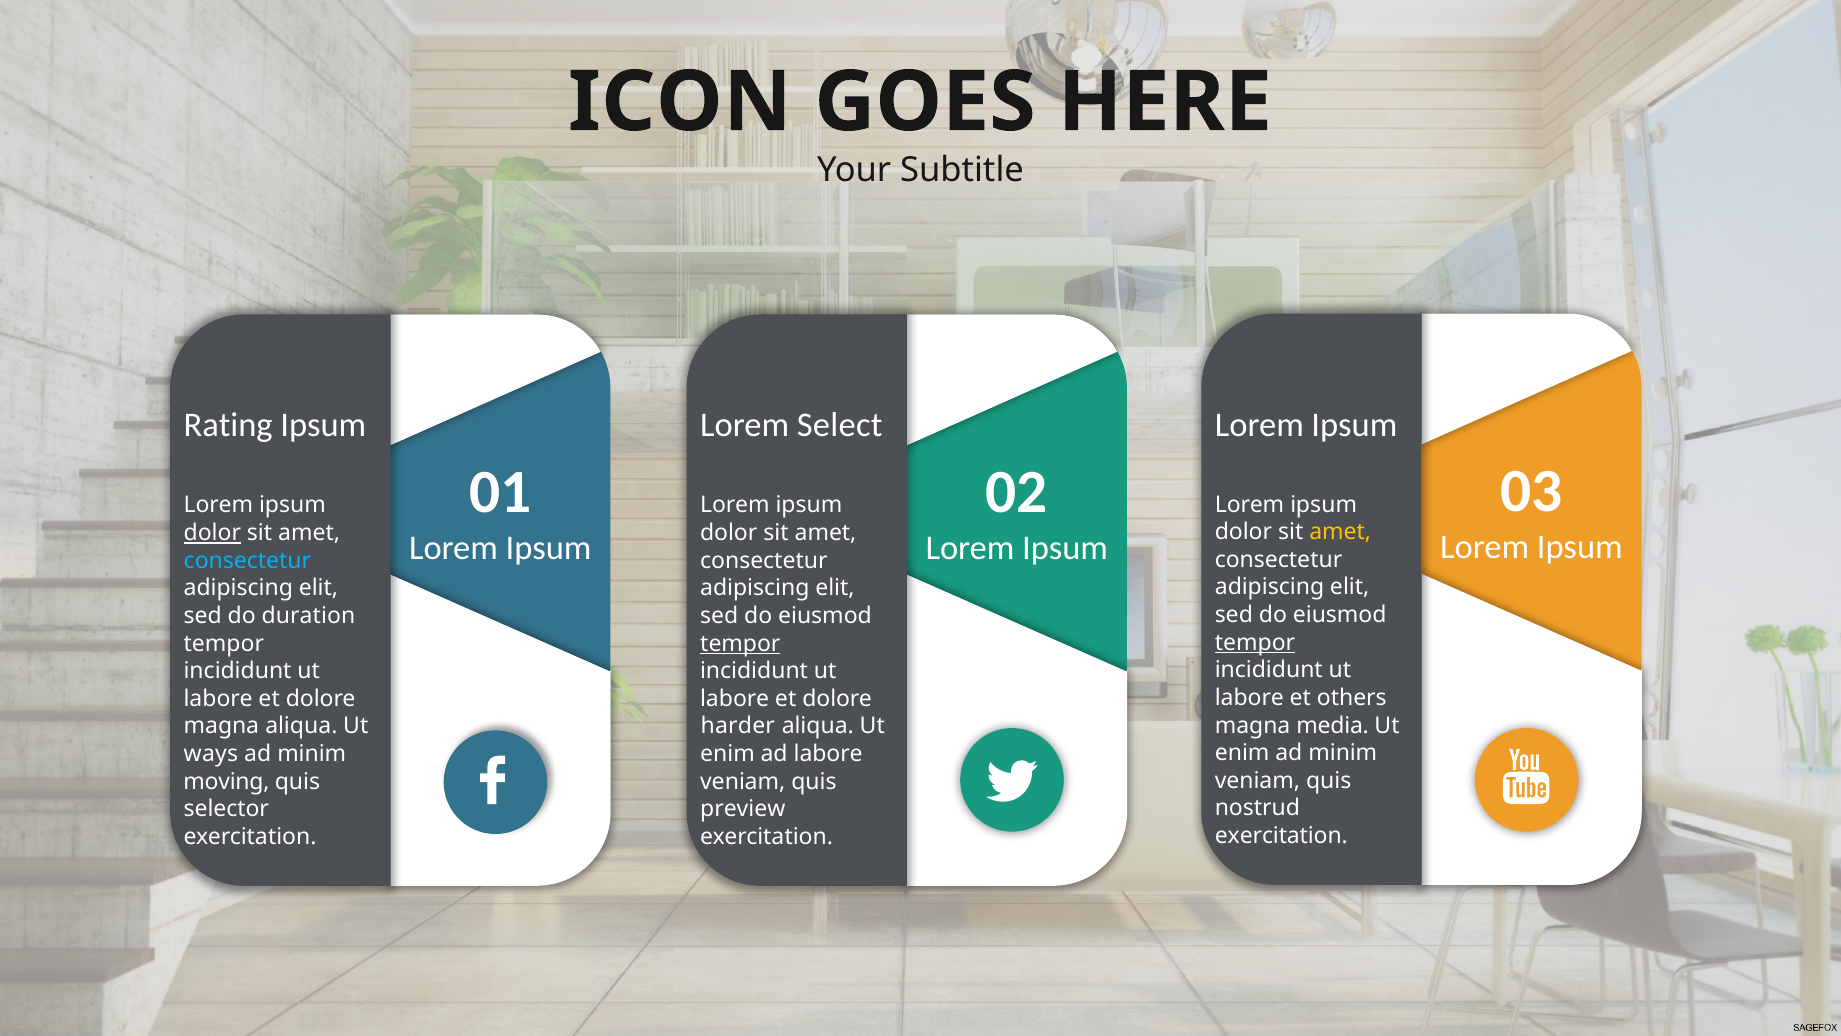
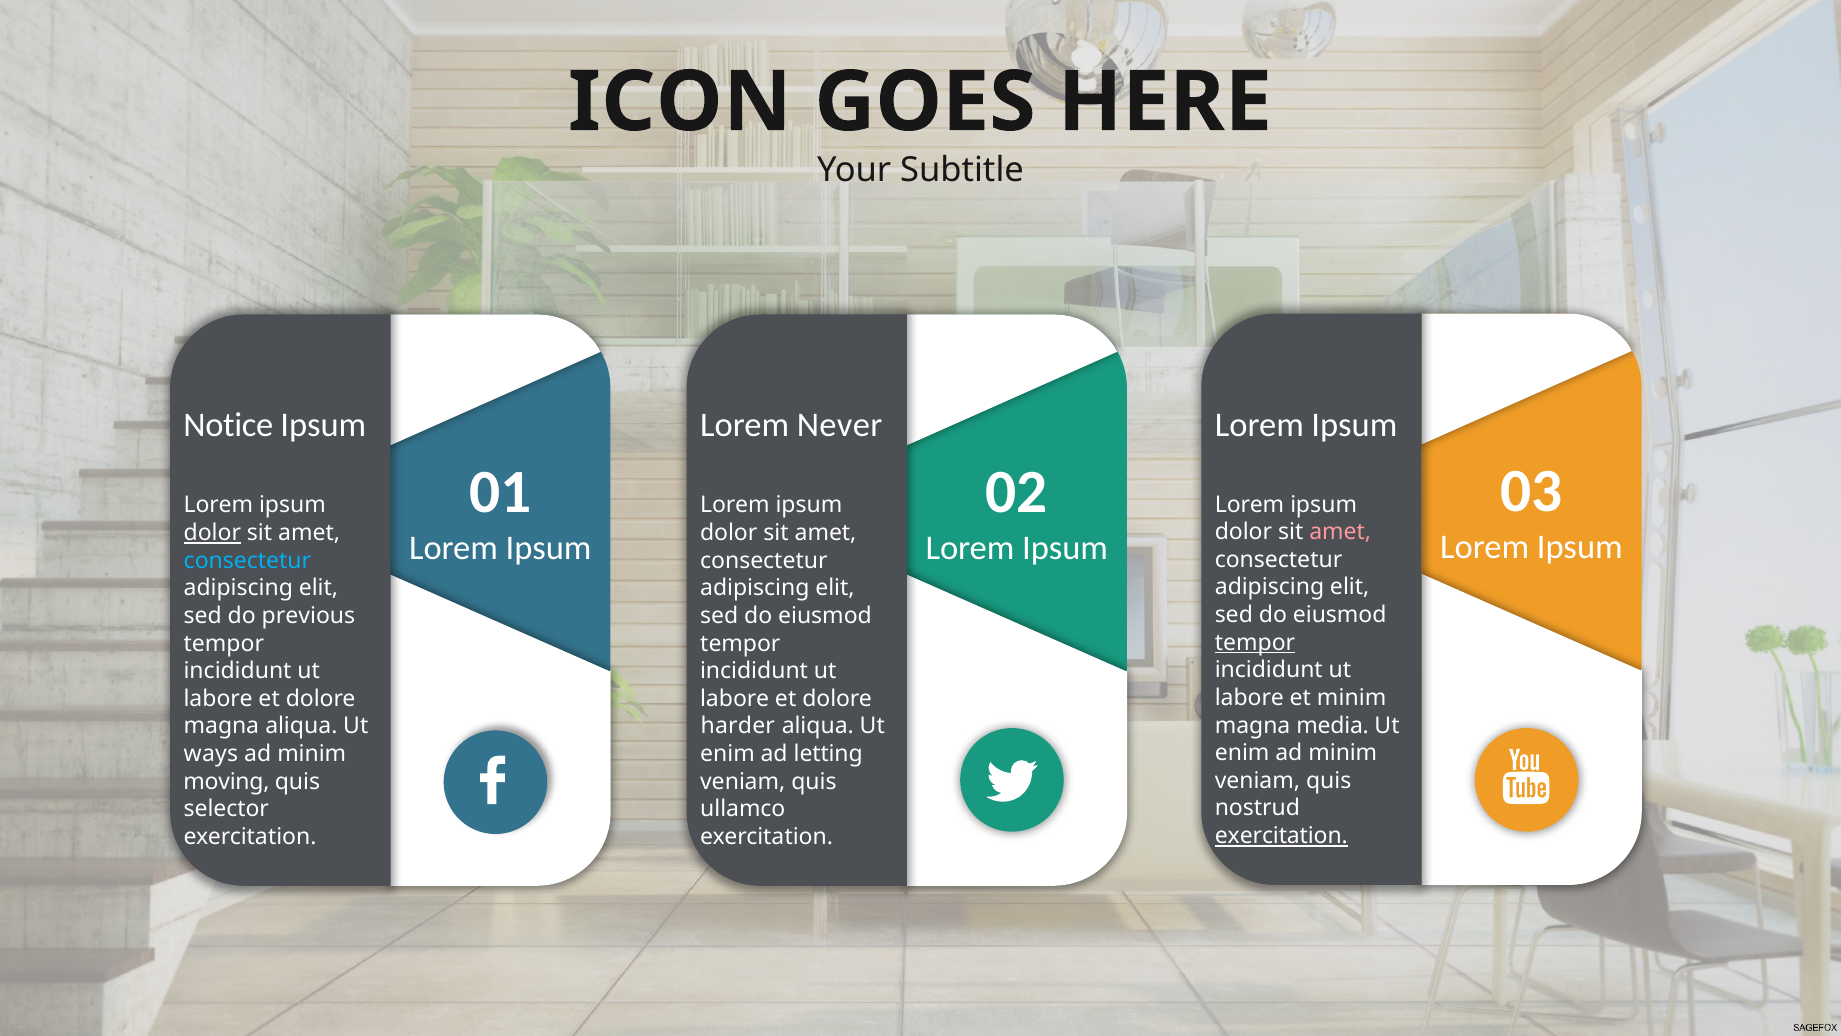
Rating: Rating -> Notice
Select: Select -> Never
amet at (1340, 532) colour: yellow -> pink
duration: duration -> previous
tempor at (740, 643) underline: present -> none
et others: others -> minim
ad labore: labore -> letting
preview: preview -> ullamco
exercitation at (1281, 836) underline: none -> present
